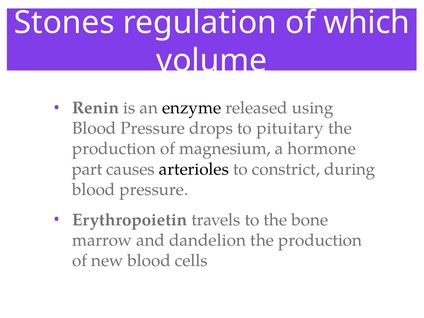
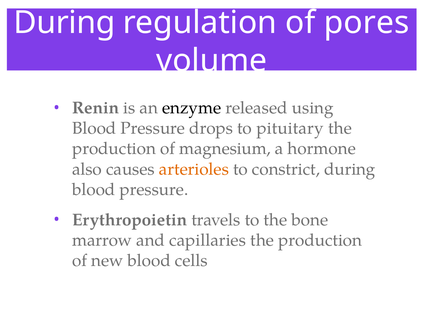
Stones at (64, 23): Stones -> During
which: which -> pores
part: part -> also
arterioles colour: black -> orange
dandelion: dandelion -> capillaries
